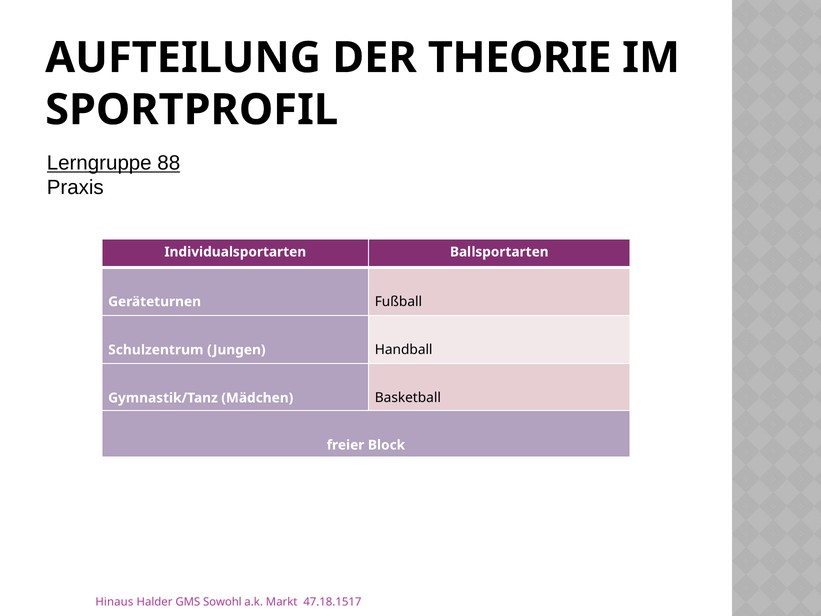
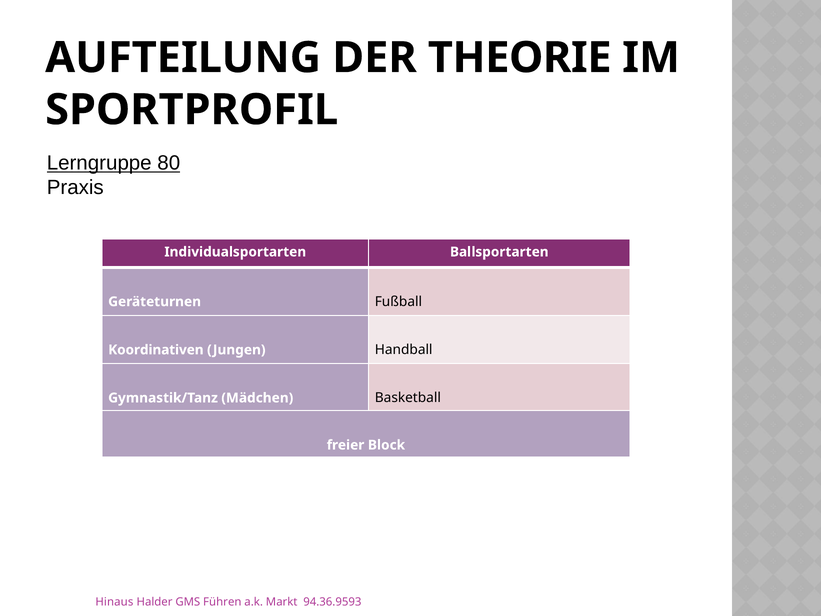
88: 88 -> 80
Schulzentrum: Schulzentrum -> Koordinativen
Sowohl: Sowohl -> Führen
47.18.1517: 47.18.1517 -> 94.36.9593
